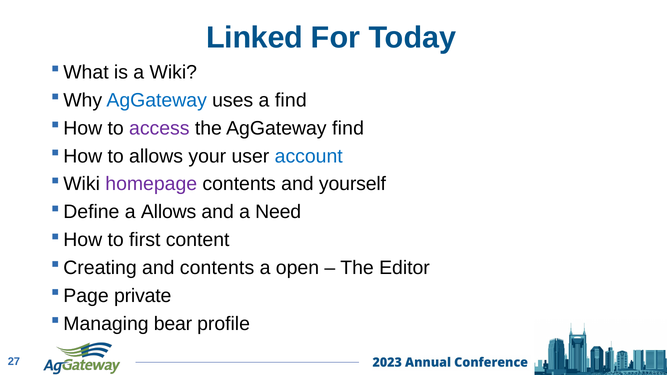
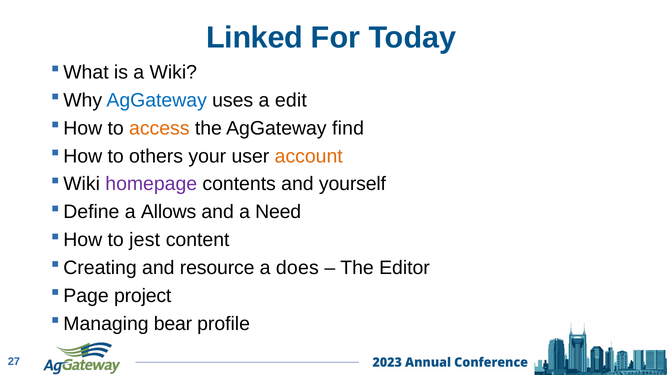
a find: find -> edit
access colour: purple -> orange
to allows: allows -> others
account colour: blue -> orange
first: first -> jest
and contents: contents -> resource
open: open -> does
private: private -> project
